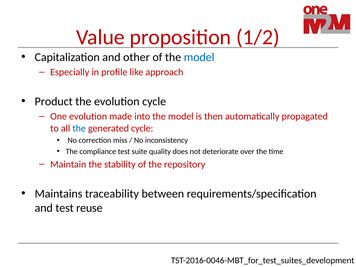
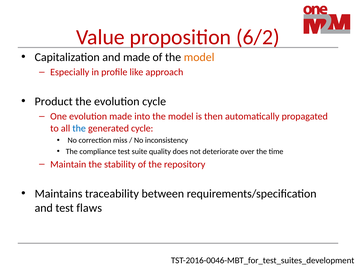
1/2: 1/2 -> 6/2
and other: other -> made
model at (199, 57) colour: blue -> orange
reuse: reuse -> flaws
